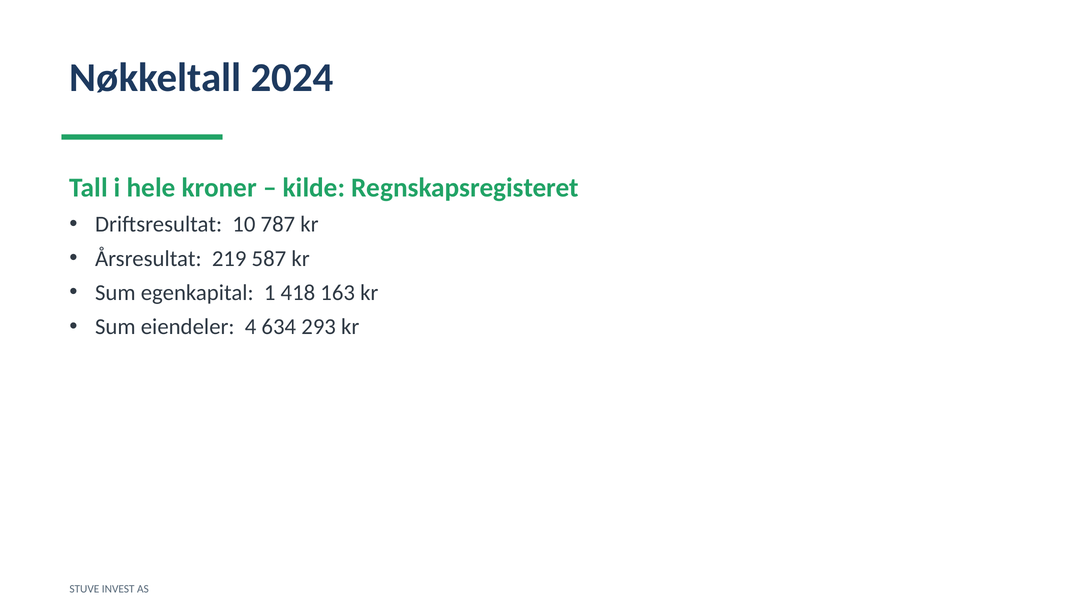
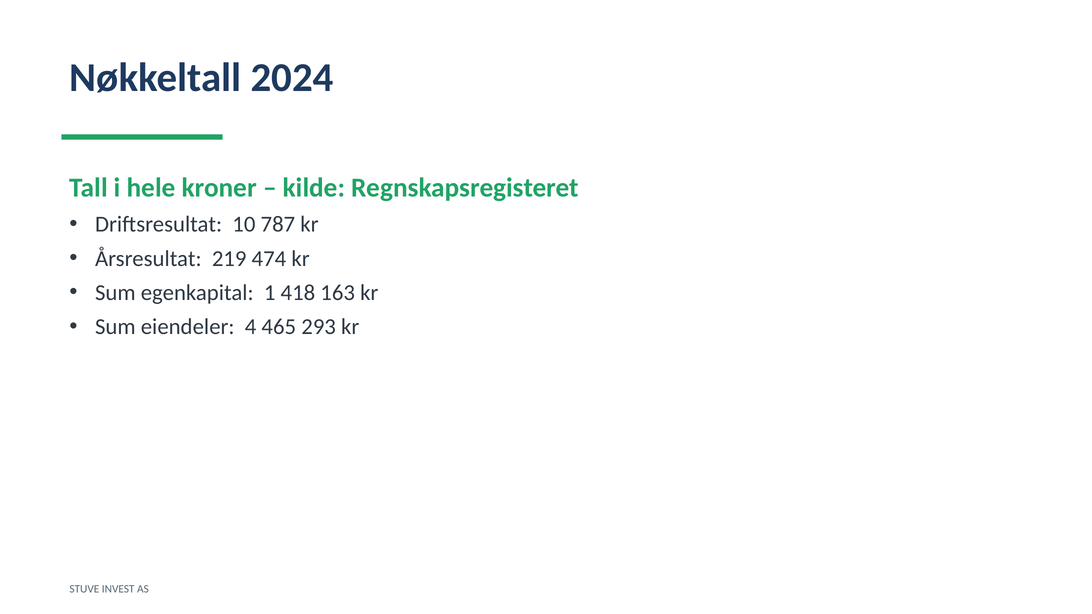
587: 587 -> 474
634: 634 -> 465
